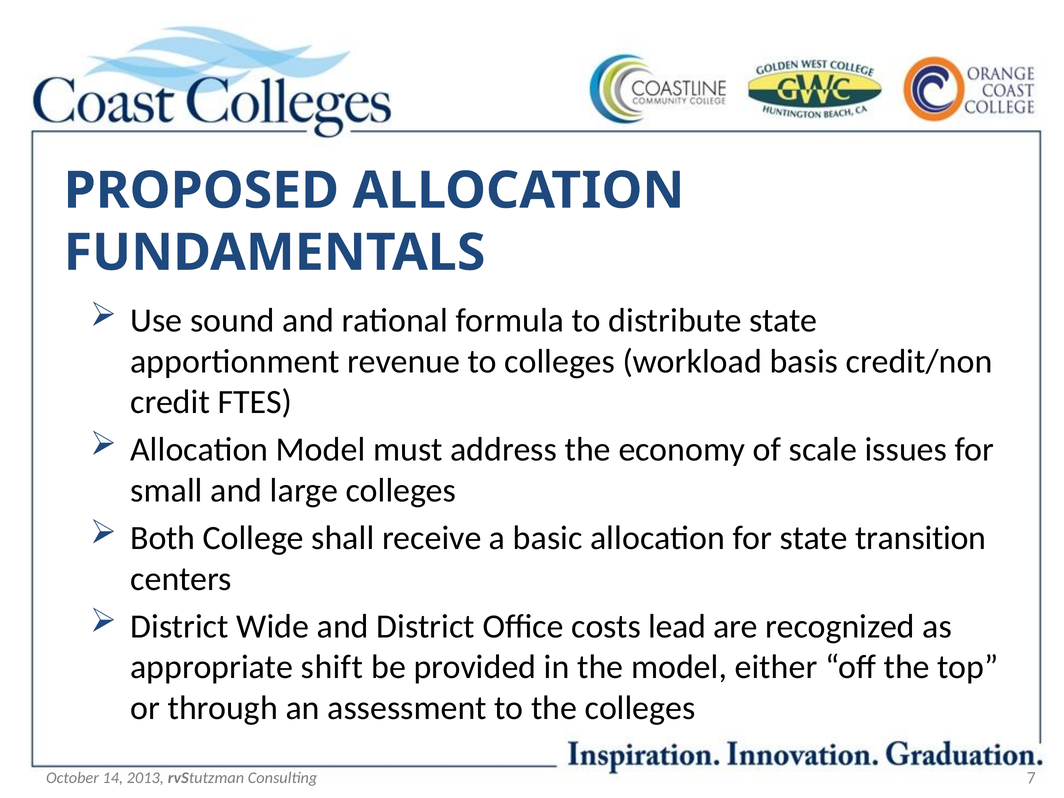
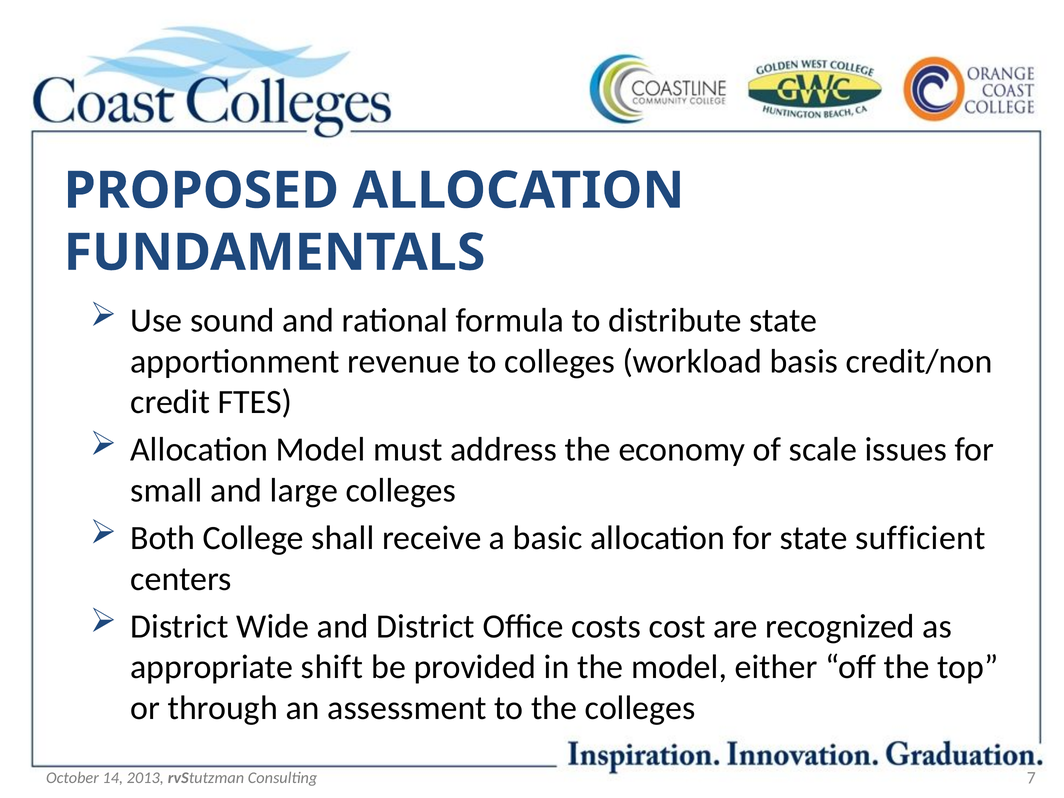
transition: transition -> sufficient
lead: lead -> cost
